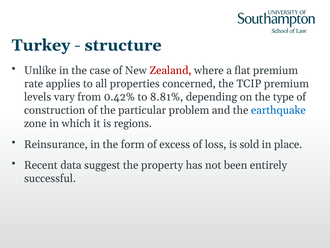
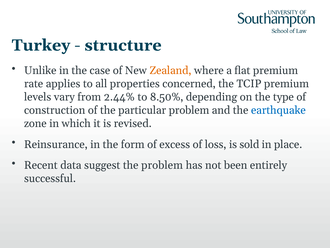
Zealand colour: red -> orange
0.42%: 0.42% -> 2.44%
8.81%: 8.81% -> 8.50%
regions: regions -> revised
the property: property -> problem
